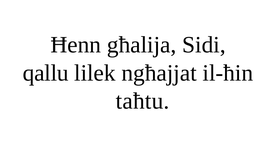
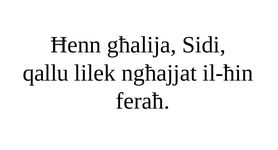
taħtu: taħtu -> feraħ
